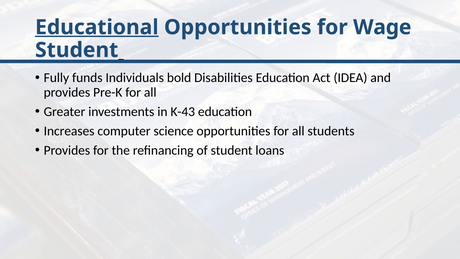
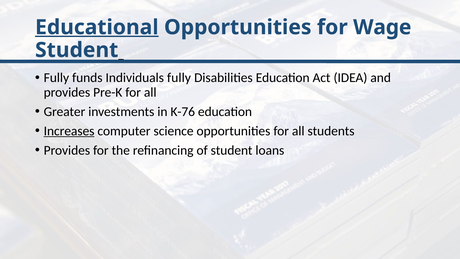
Individuals bold: bold -> fully
K-43: K-43 -> K-76
Increases underline: none -> present
